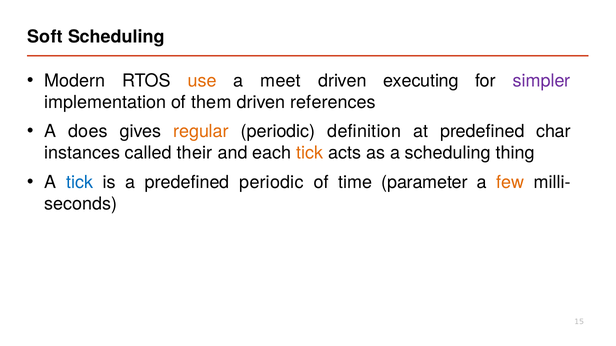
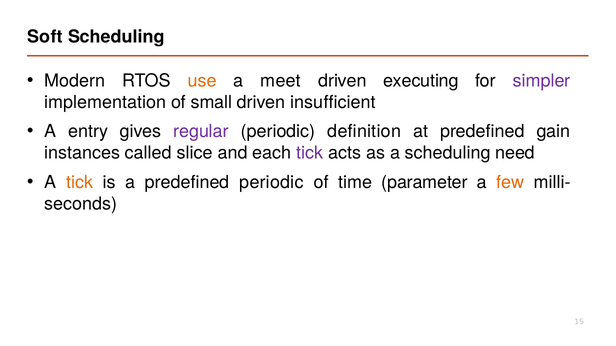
them: them -> small
references: references -> insufficient
does: does -> entry
regular colour: orange -> purple
char: char -> gain
their: their -> slice
tick at (310, 153) colour: orange -> purple
thing: thing -> need
tick at (80, 182) colour: blue -> orange
